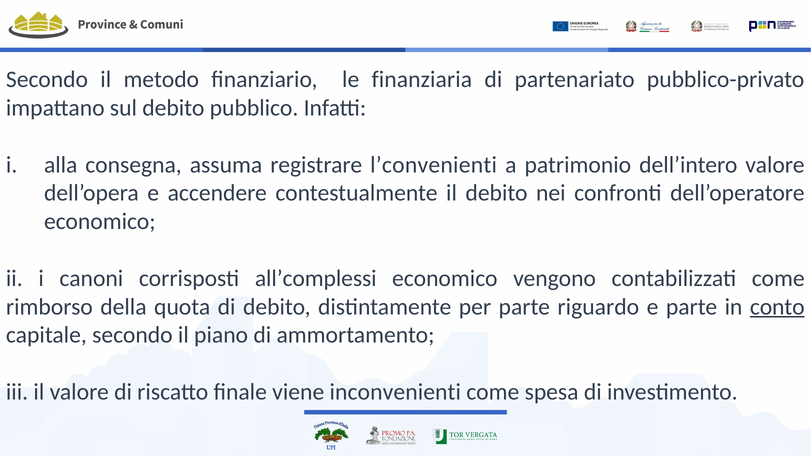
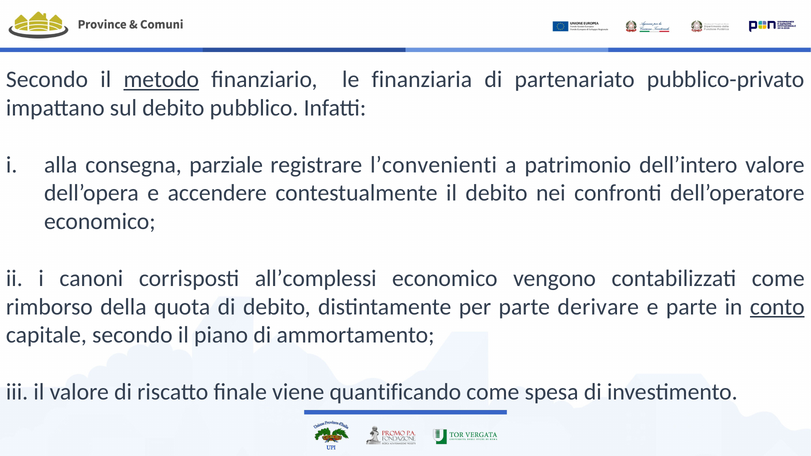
metodo underline: none -> present
assuma: assuma -> parziale
riguardo: riguardo -> derivare
inconvenienti: inconvenienti -> quantificando
